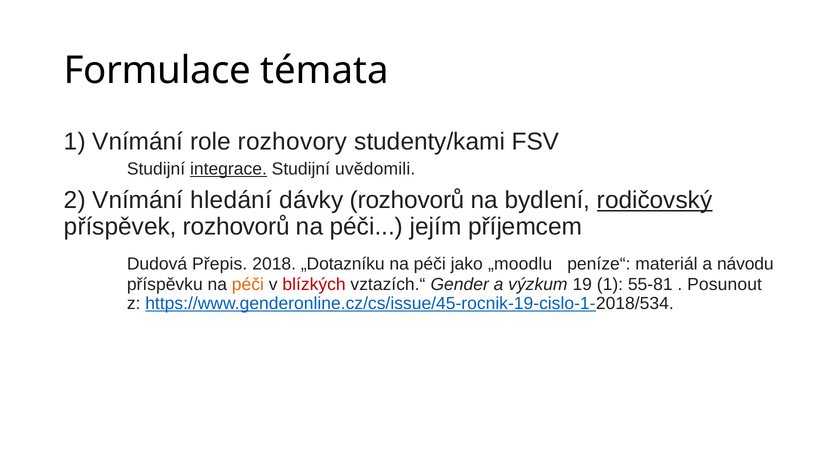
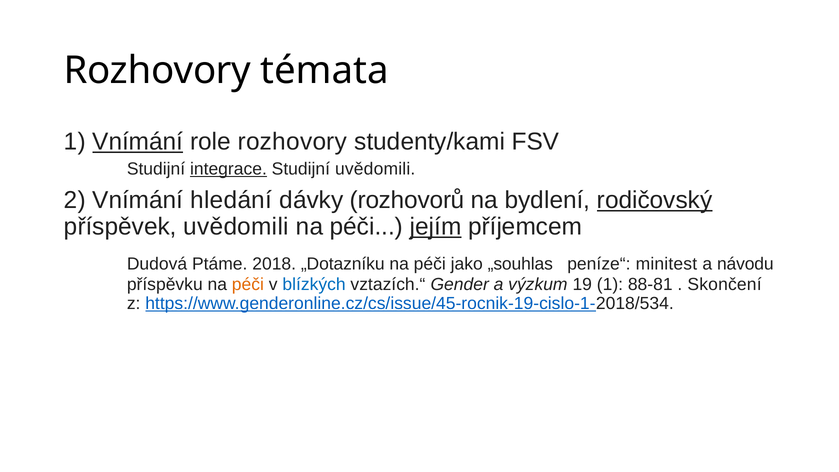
Formulace at (157, 70): Formulace -> Rozhovory
Vnímání at (138, 142) underline: none -> present
příspěvek rozhovorů: rozhovorů -> uvědomili
jejím underline: none -> present
Přepis: Přepis -> Ptáme
„moodlu: „moodlu -> „souhlas
materiál: materiál -> minitest
blízkých colour: red -> blue
55-81: 55-81 -> 88-81
Posunout: Posunout -> Skončení
